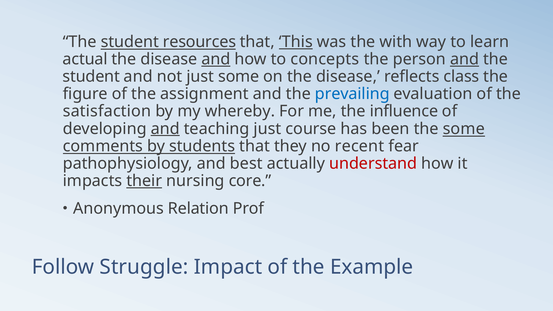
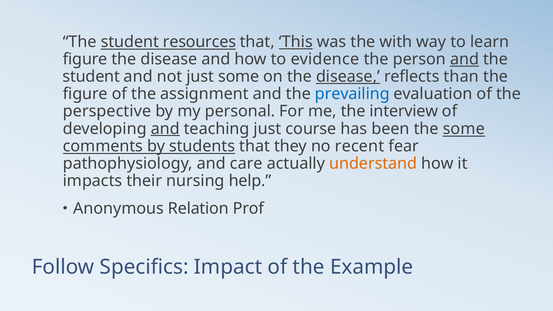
actual at (85, 59): actual -> figure
and at (216, 59) underline: present -> none
concepts: concepts -> evidence
disease at (348, 77) underline: none -> present
class: class -> than
satisfaction: satisfaction -> perspective
whereby: whereby -> personal
influence: influence -> interview
best: best -> care
understand colour: red -> orange
their underline: present -> none
core: core -> help
Struggle: Struggle -> Specifics
